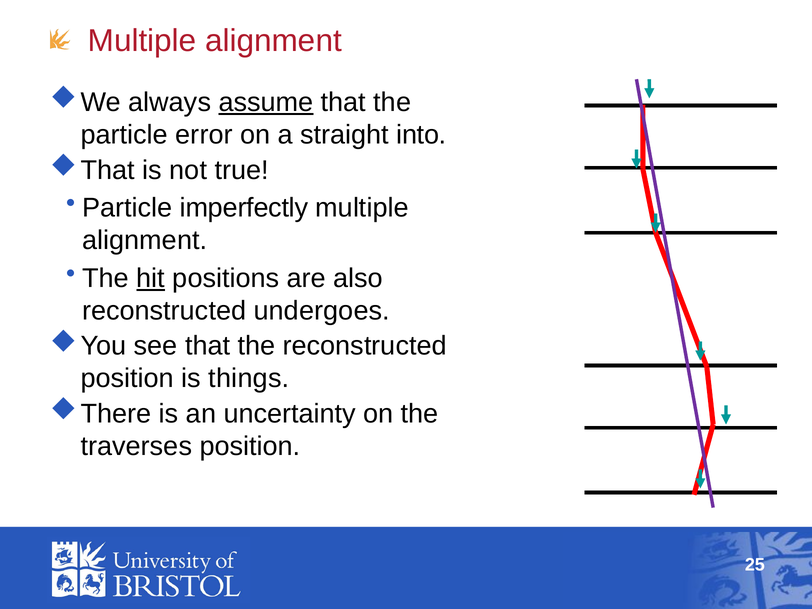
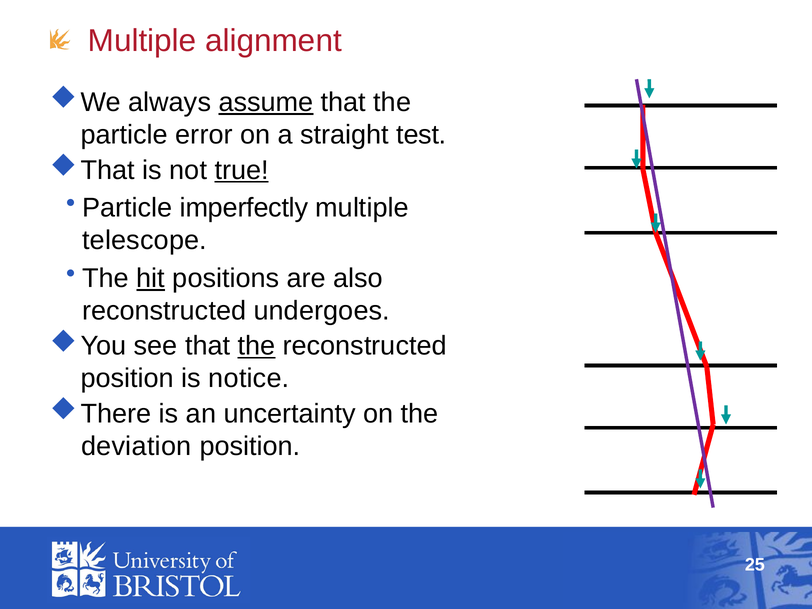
into: into -> test
true underline: none -> present
alignment at (145, 240): alignment -> telescope
the at (257, 346) underline: none -> present
things: things -> notice
traverses: traverses -> deviation
